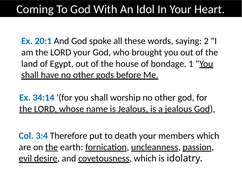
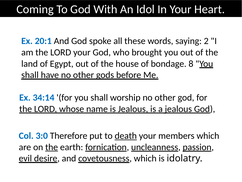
1: 1 -> 8
3:4: 3:4 -> 3:0
death underline: none -> present
